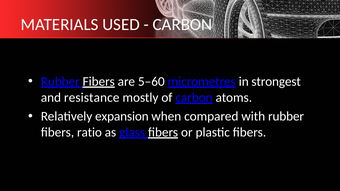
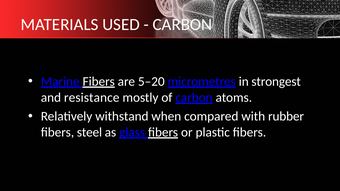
Rubber at (60, 82): Rubber -> Marine
5–60: 5–60 -> 5–20
expansion: expansion -> withstand
ratio: ratio -> steel
